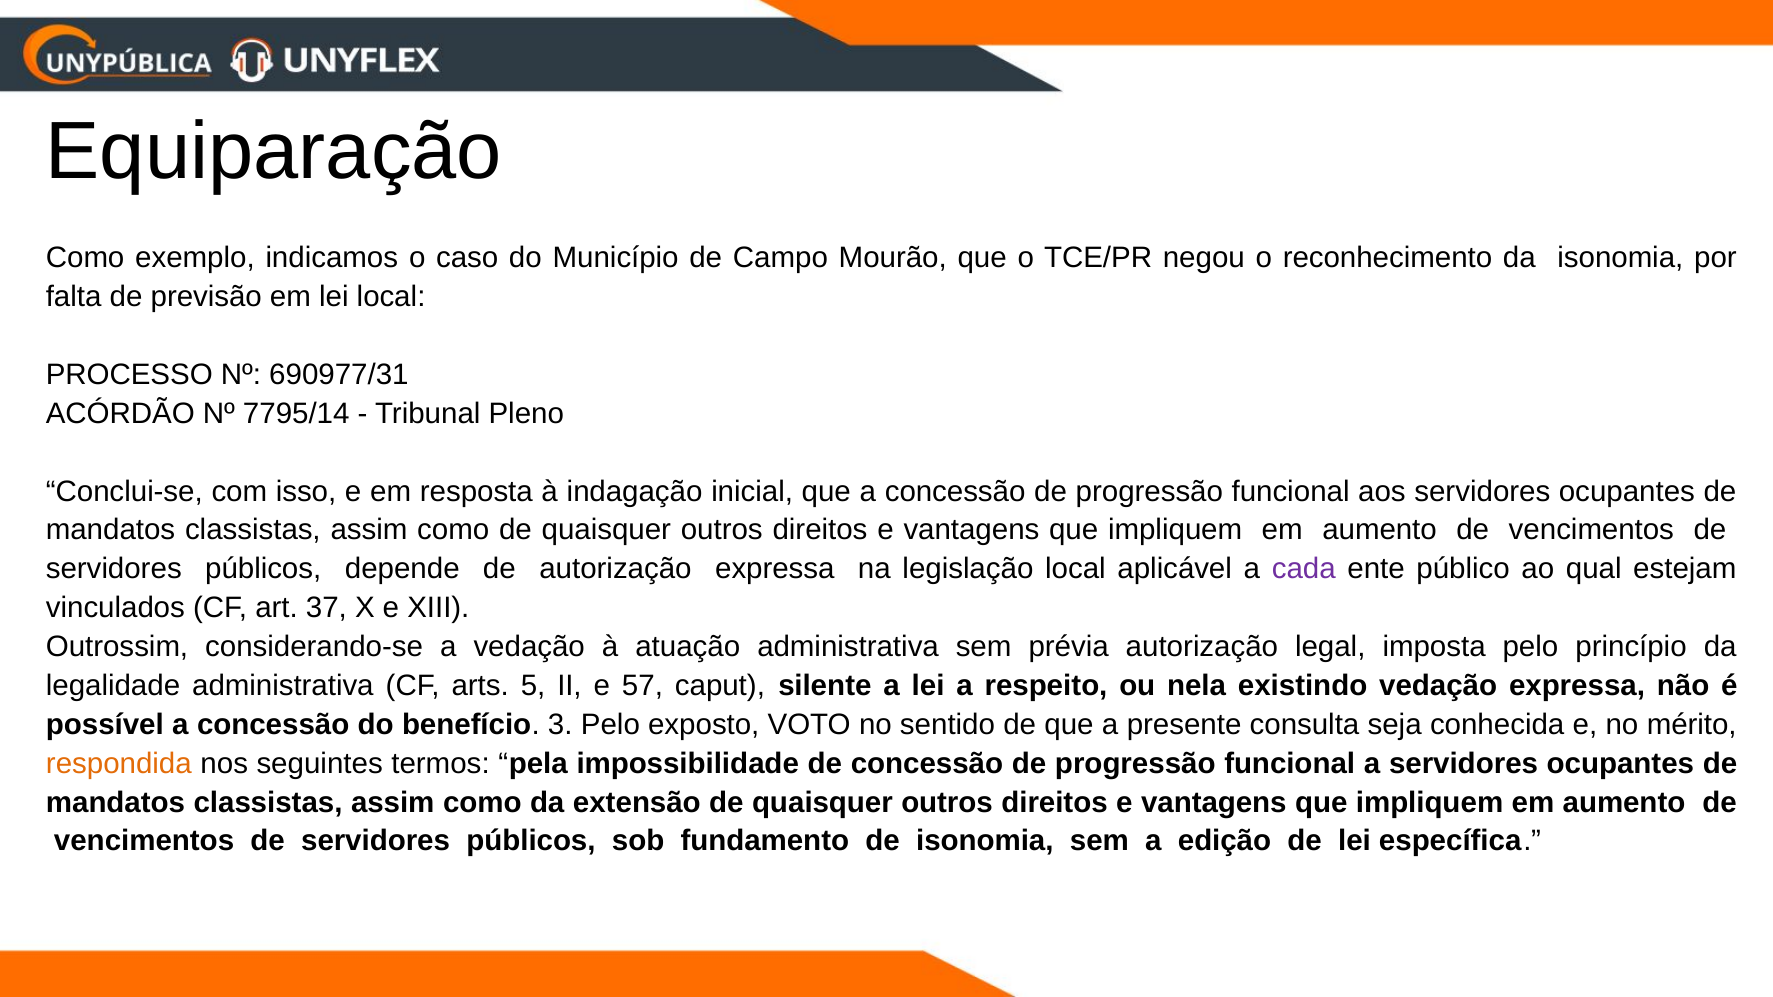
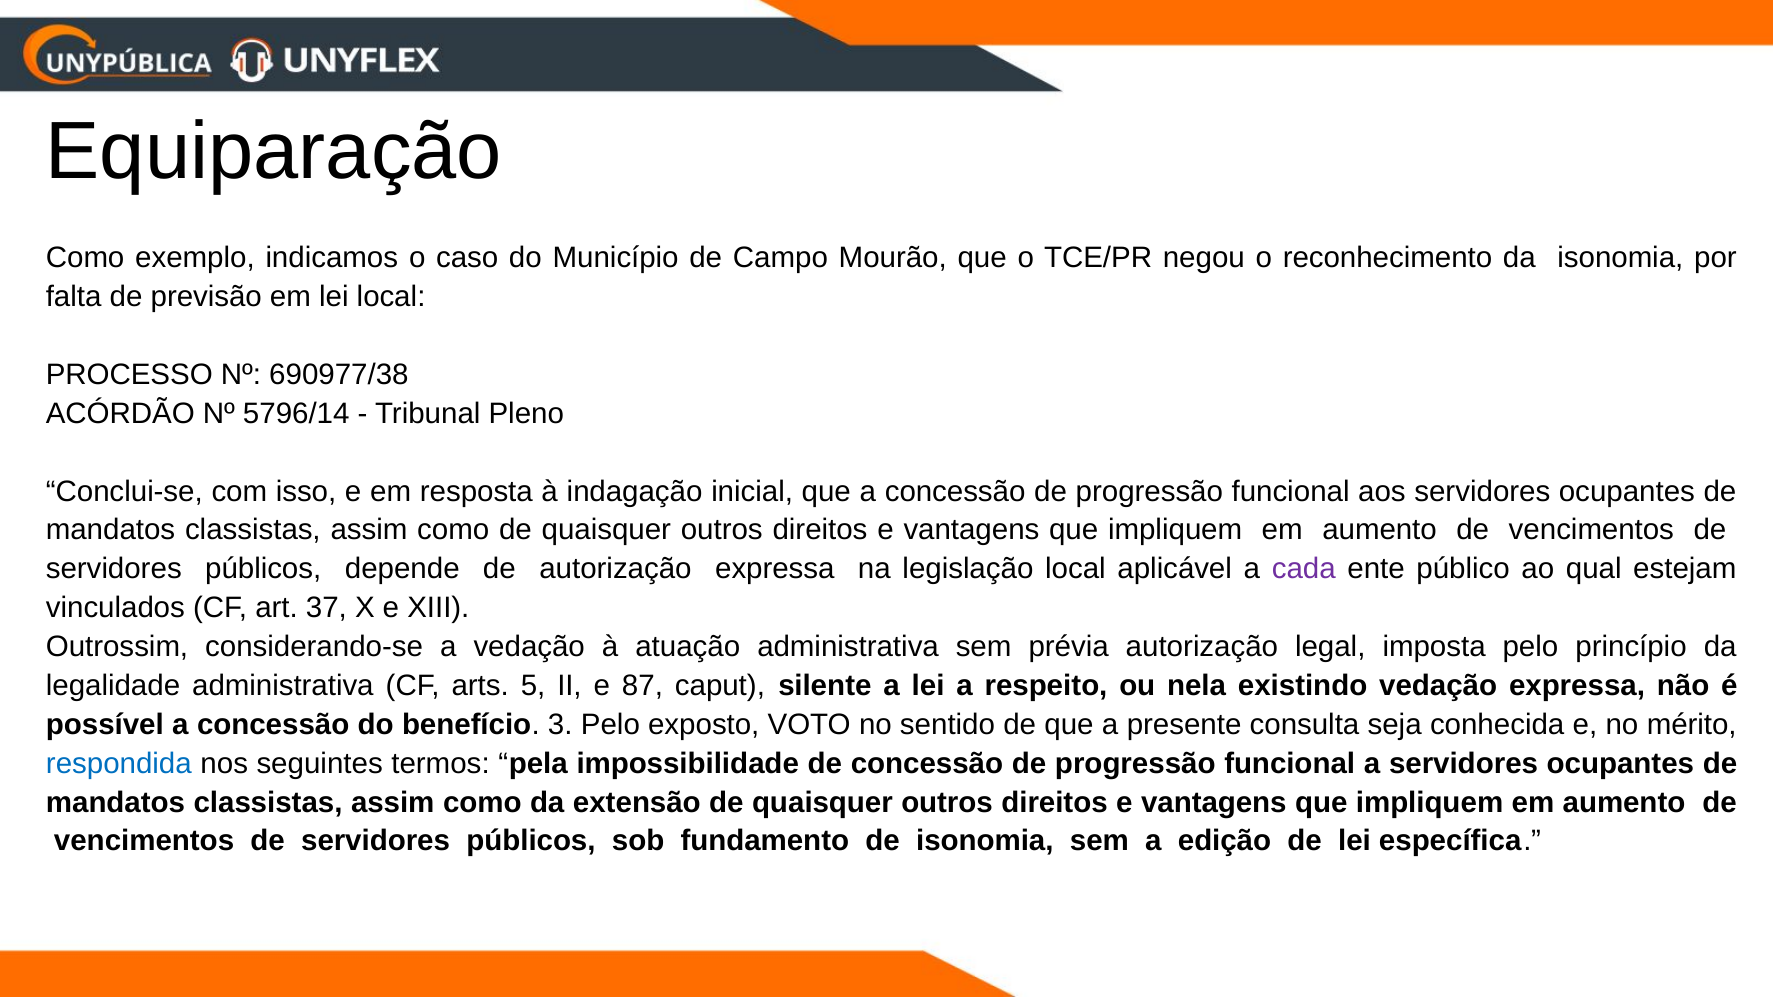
690977/31: 690977/31 -> 690977/38
7795/14: 7795/14 -> 5796/14
57: 57 -> 87
respondida colour: orange -> blue
